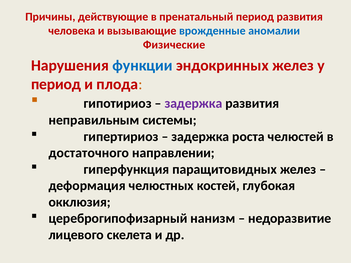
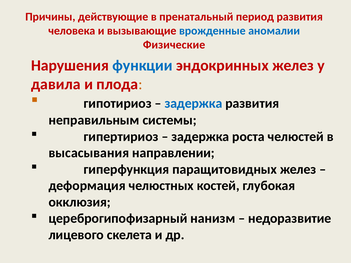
период at (56, 84): период -> давила
задержка at (193, 104) colour: purple -> blue
достаточного: достаточного -> высасывания
